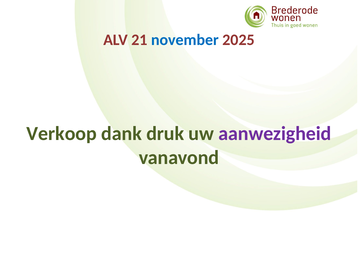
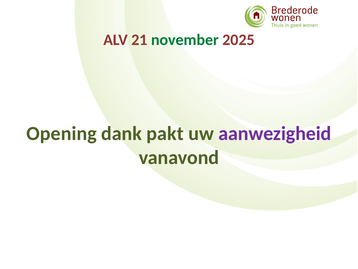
november colour: blue -> green
Verkoop: Verkoop -> Opening
druk: druk -> pakt
